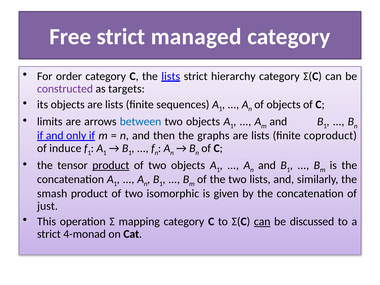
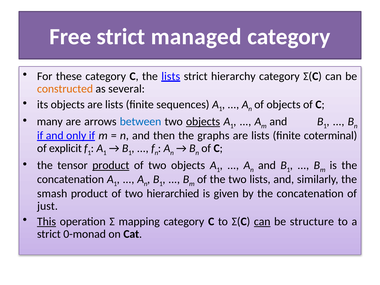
order: order -> these
constructed colour: purple -> orange
targets: targets -> several
limits: limits -> many
objects at (203, 122) underline: none -> present
coproduct: coproduct -> coterminal
induce: induce -> explicit
isomorphic: isomorphic -> hierarchied
This underline: none -> present
discussed: discussed -> structure
4-monad: 4-monad -> 0-monad
